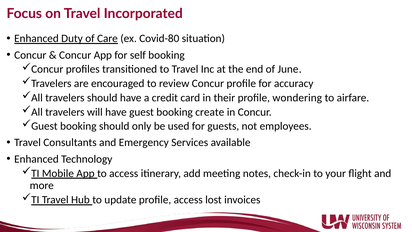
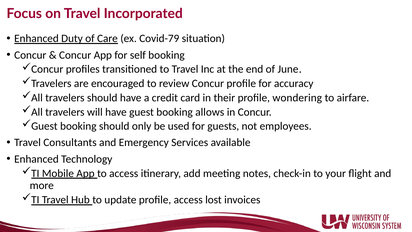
Covid-80: Covid-80 -> Covid-79
create: create -> allows
